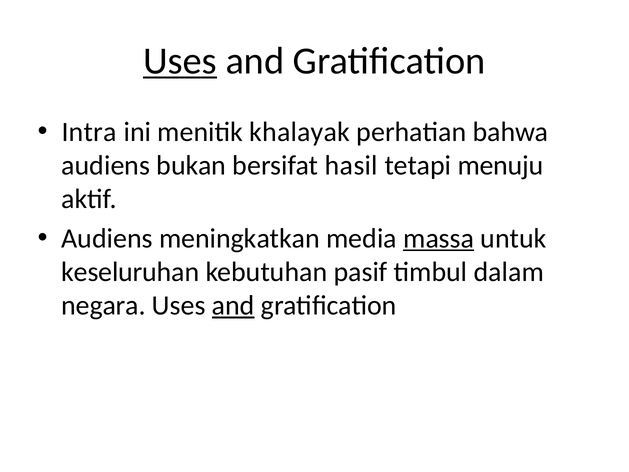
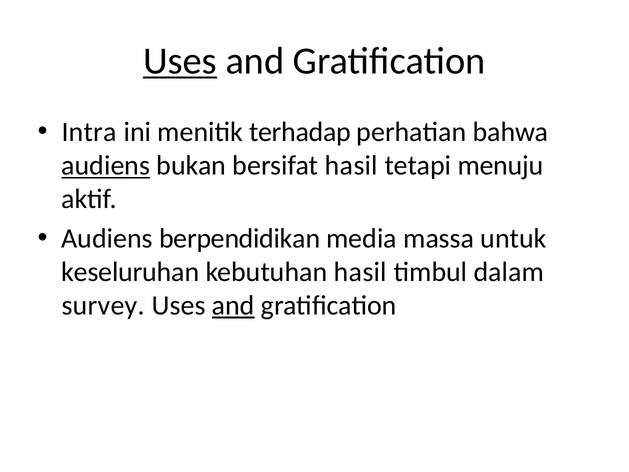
khalayak: khalayak -> terhadap
audiens at (106, 166) underline: none -> present
meningkatkan: meningkatkan -> berpendidikan
massa underline: present -> none
kebutuhan pasif: pasif -> hasil
negara: negara -> survey
